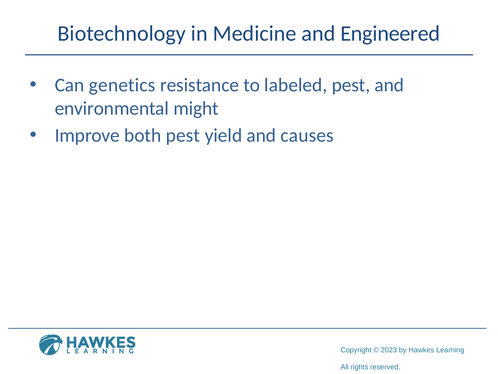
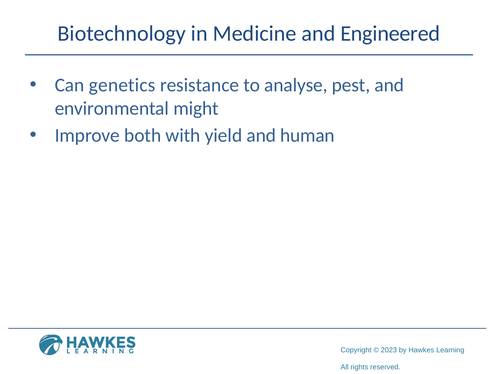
labeled: labeled -> analyse
both pest: pest -> with
causes: causes -> human
